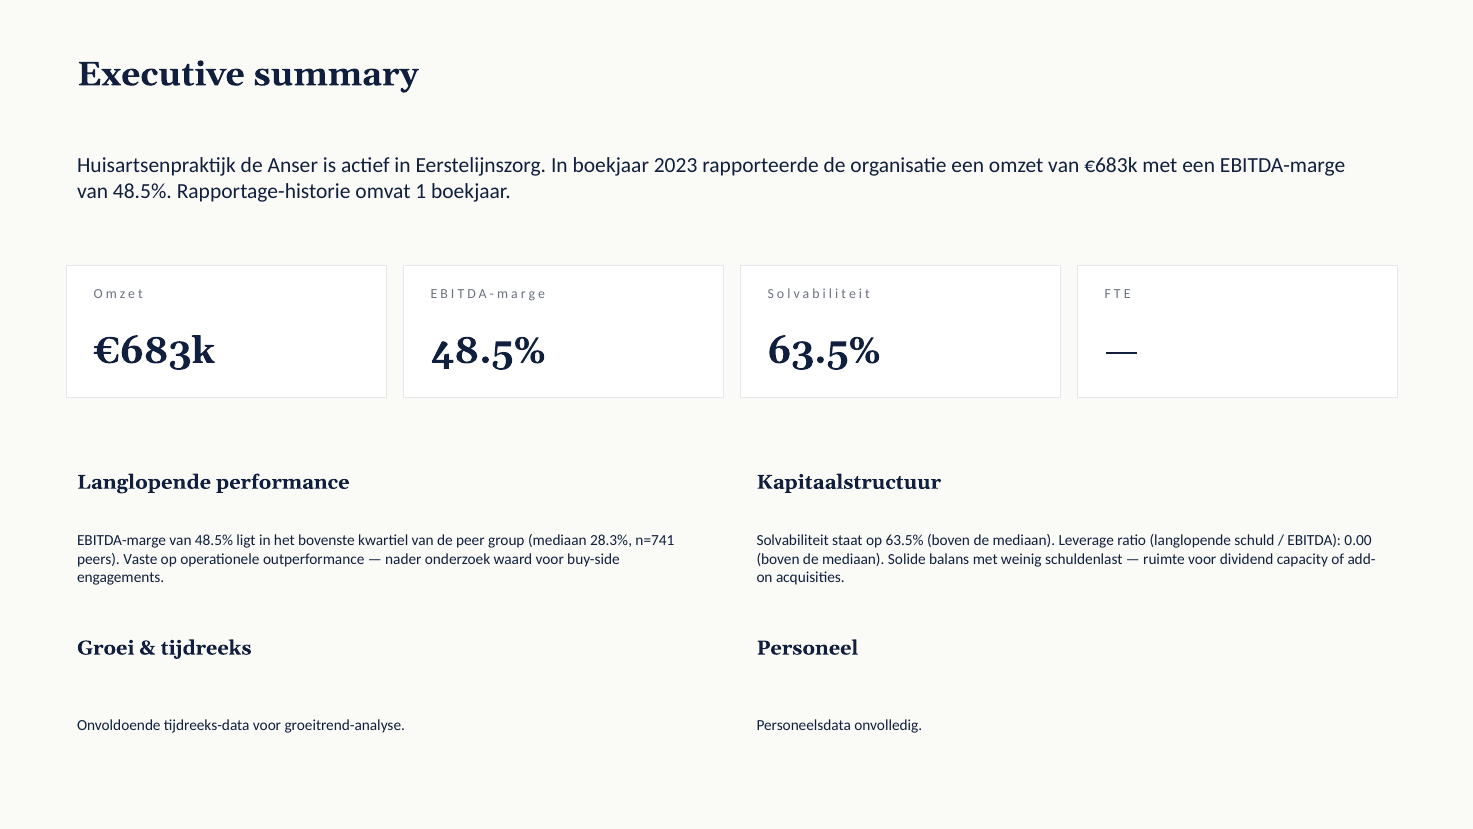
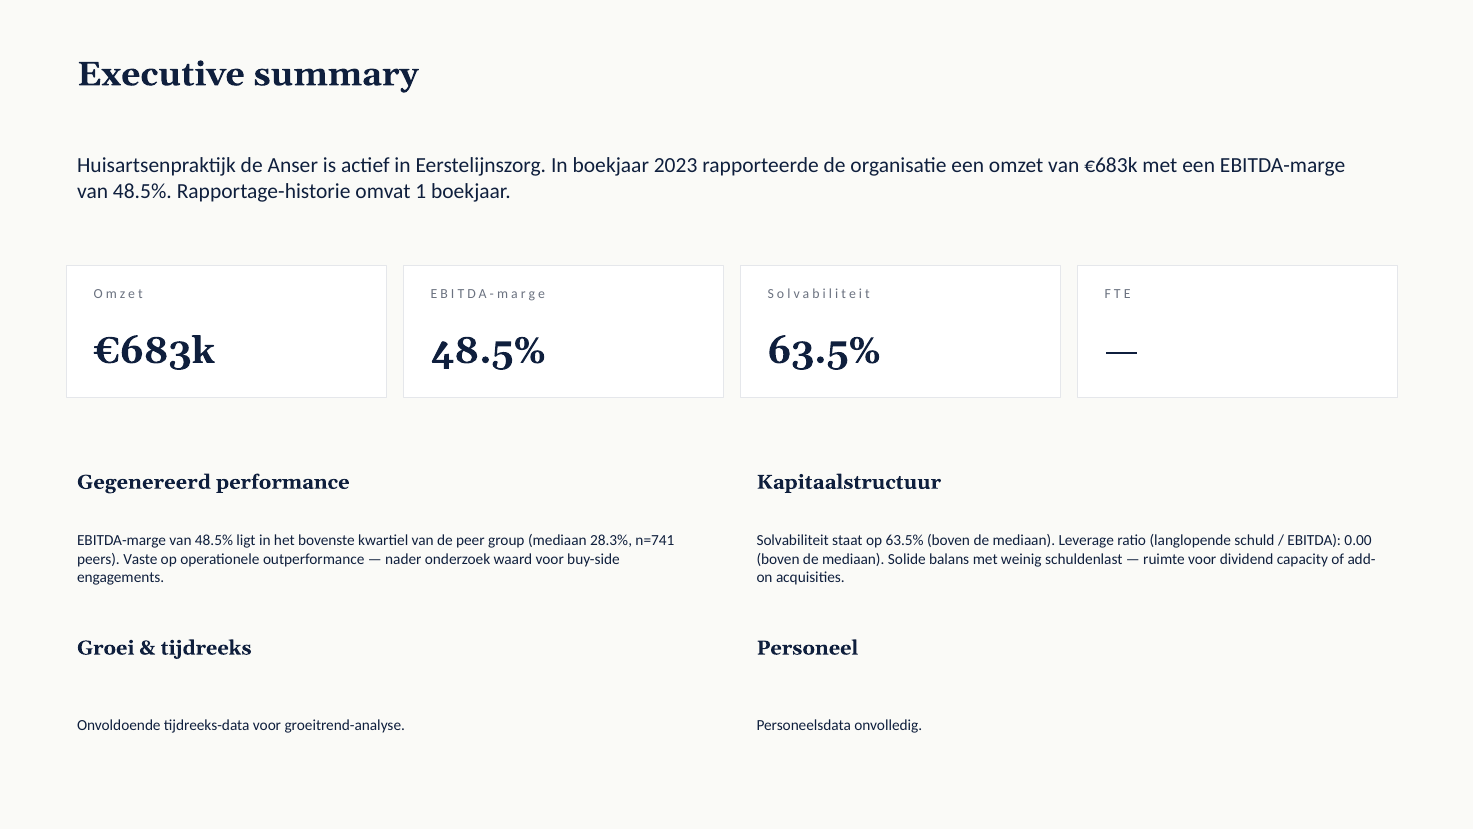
Langlopende at (144, 482): Langlopende -> Gegenereerd
